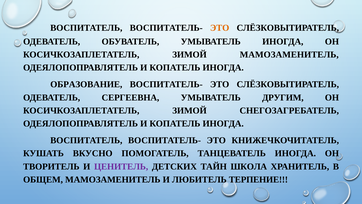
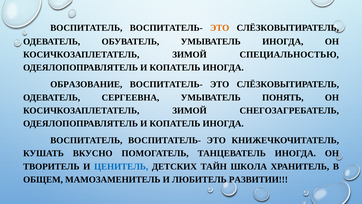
ЗИМОЙ МАМОЗАМЕНИТЕЛЬ: МАМОЗАМЕНИТЕЛЬ -> СПЕЦИАЛЬНОСТЬЮ
ДРУГИМ: ДРУГИМ -> ПОНЯТЬ
ЦЕНИТЕЛЬ colour: purple -> blue
ТЕРПЕНИЕ: ТЕРПЕНИЕ -> РАЗВИТИИ
